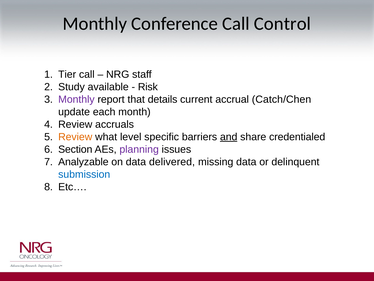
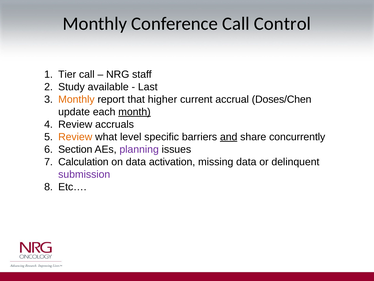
Risk: Risk -> Last
Monthly at (76, 99) colour: purple -> orange
details: details -> higher
Catch/Chen: Catch/Chen -> Doses/Chen
month underline: none -> present
credentialed: credentialed -> concurrently
Analyzable: Analyzable -> Calculation
delivered: delivered -> activation
submission colour: blue -> purple
